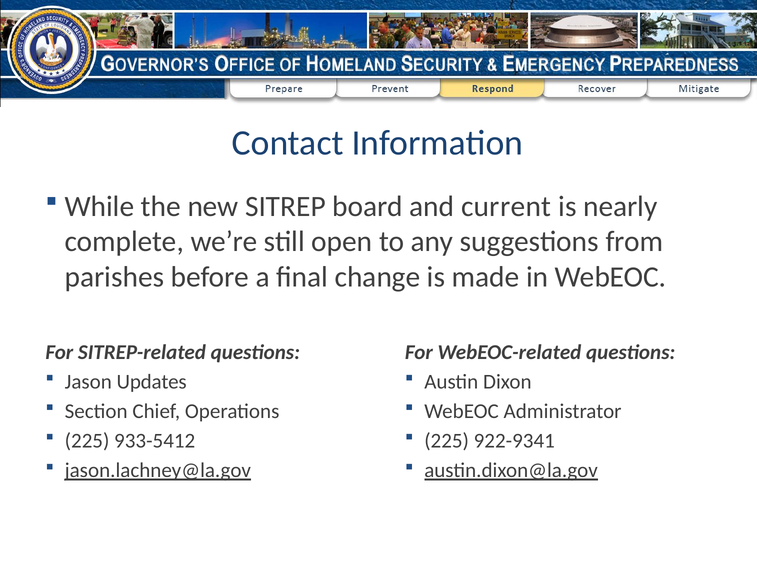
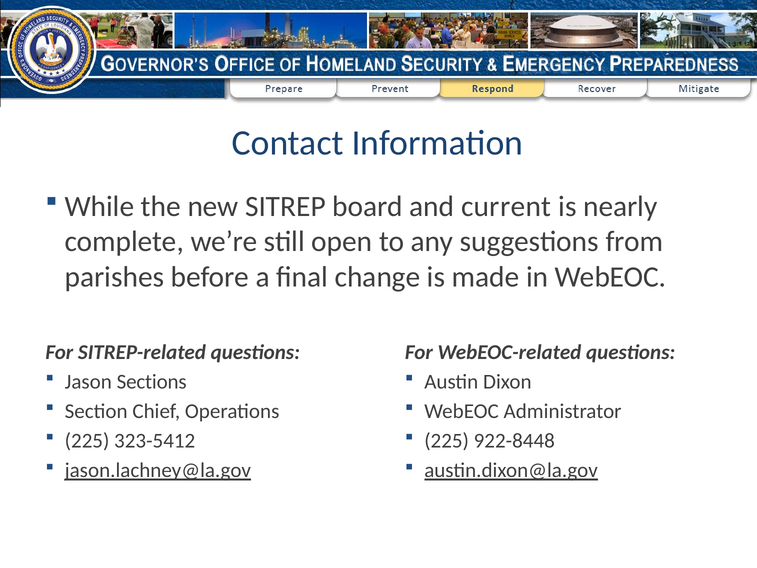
Updates: Updates -> Sections
933-5412: 933-5412 -> 323-5412
922-9341: 922-9341 -> 922-8448
